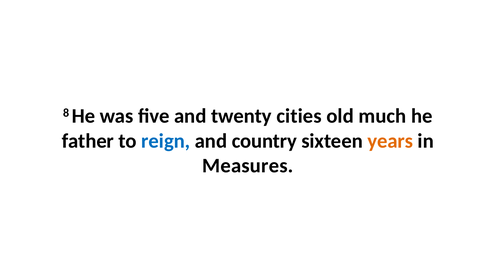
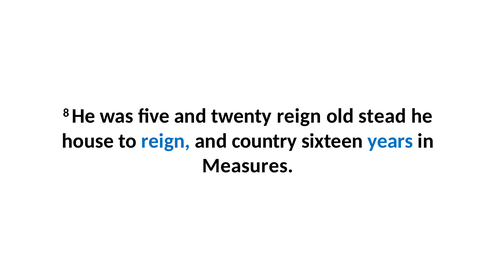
twenty cities: cities -> reign
much: much -> stead
father: father -> house
years colour: orange -> blue
